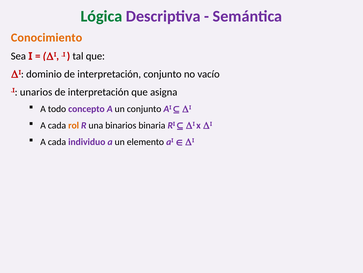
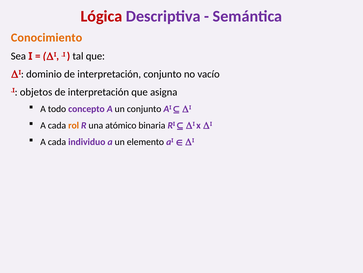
Lógica colour: green -> red
unarios: unarios -> objetos
binarios: binarios -> atómico
